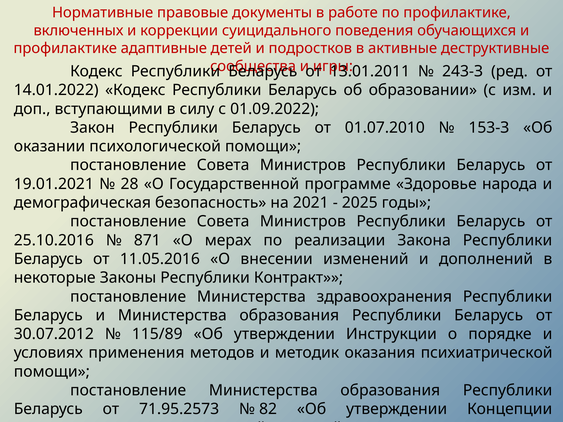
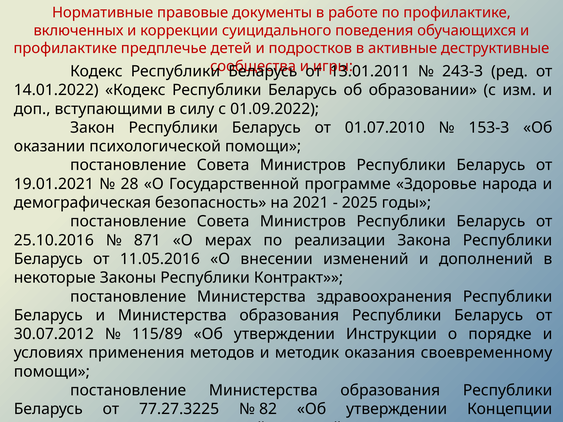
адаптивные: адаптивные -> предплечье
психиатрической: психиатрической -> своевременному
71.95.2573: 71.95.2573 -> 77.27.3225
